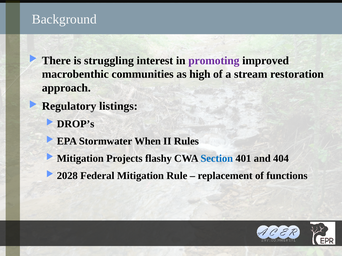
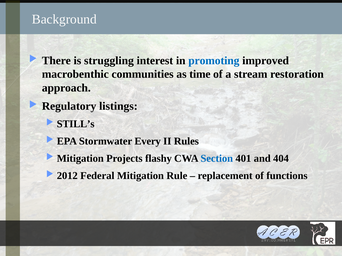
promoting colour: purple -> blue
high: high -> time
DROP’s: DROP’s -> STILL’s
When: When -> Every
2028: 2028 -> 2012
